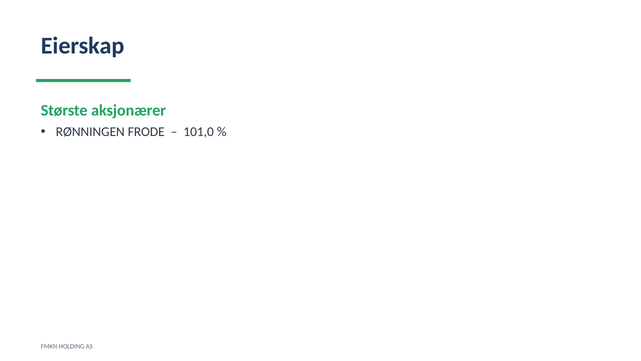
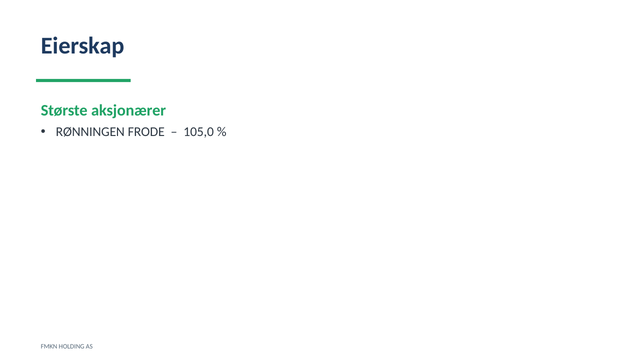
101,0: 101,0 -> 105,0
